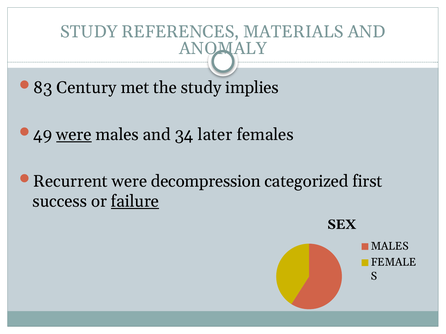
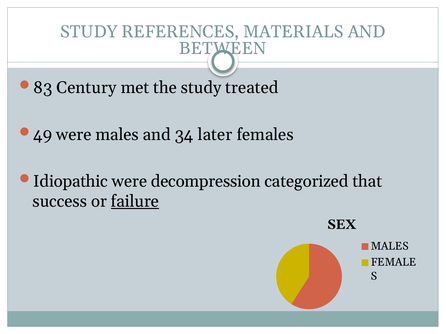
ANOMALY: ANOMALY -> BETWEEN
implies: implies -> treated
were at (74, 135) underline: present -> none
Recurrent: Recurrent -> Idiopathic
first: first -> that
